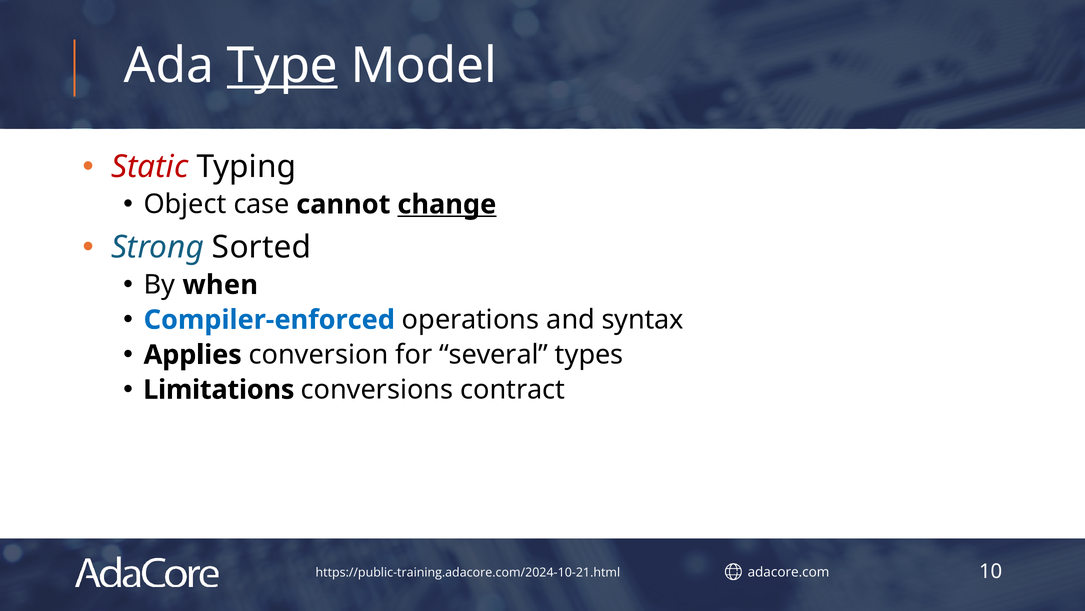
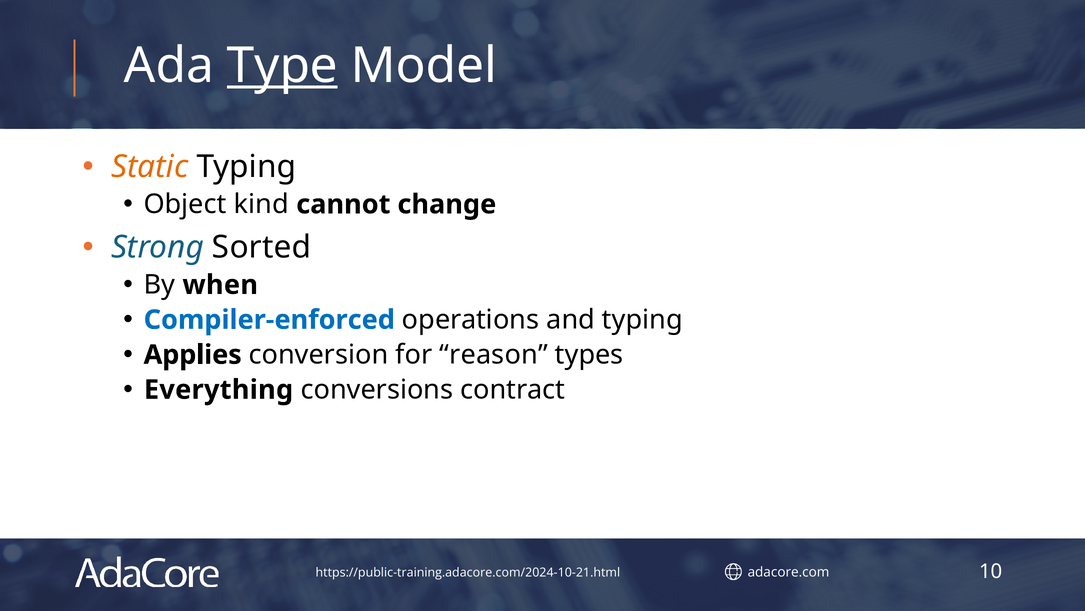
Static colour: red -> orange
case: case -> kind
change underline: present -> none
and syntax: syntax -> typing
several: several -> reason
Limitations: Limitations -> Everything
